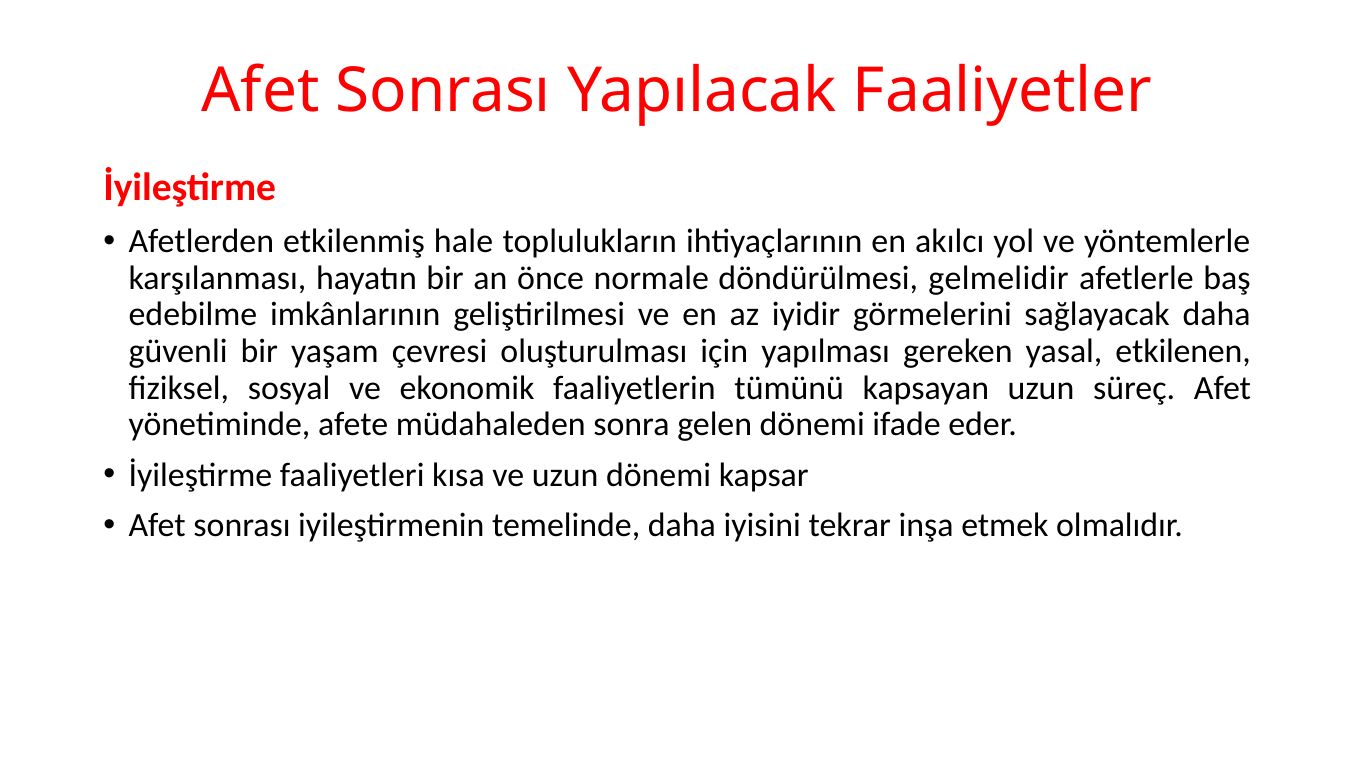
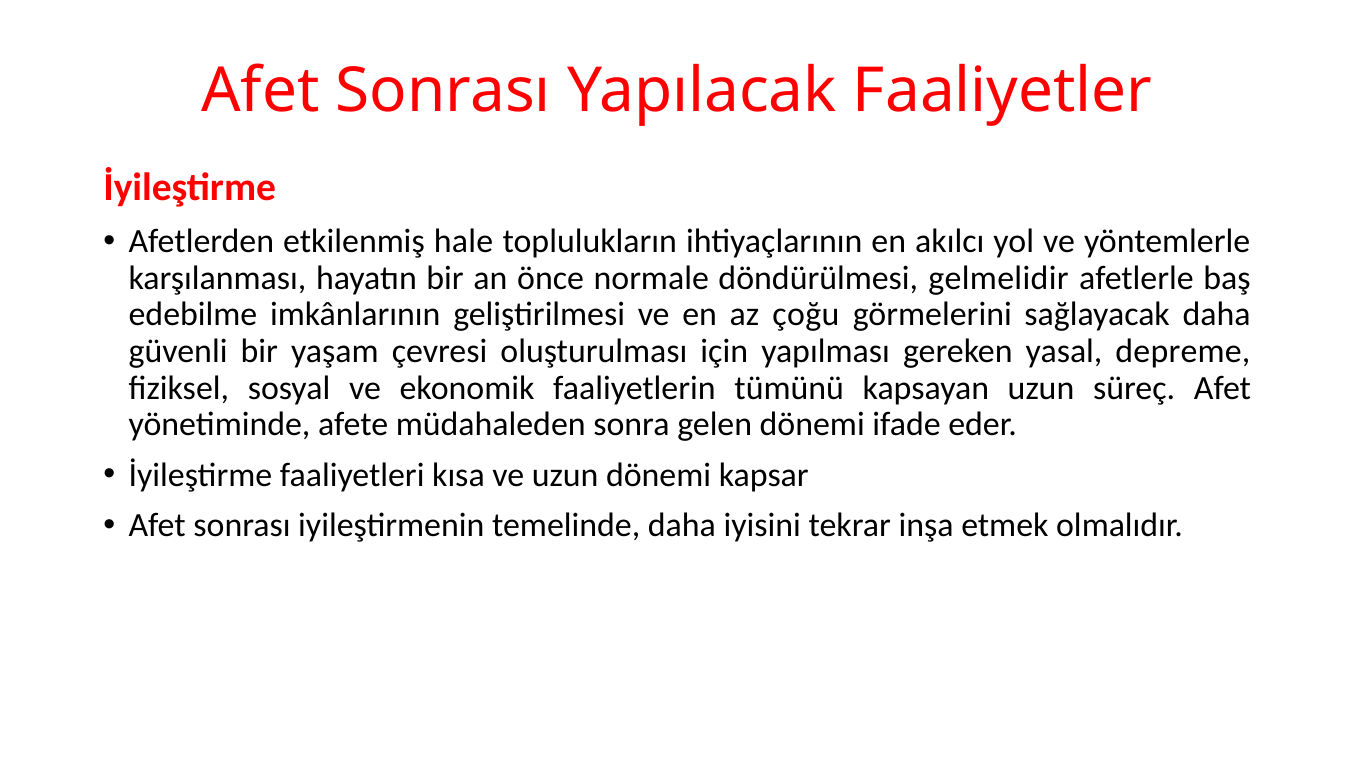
iyidir: iyidir -> çoğu
etkilenen: etkilenen -> depreme
